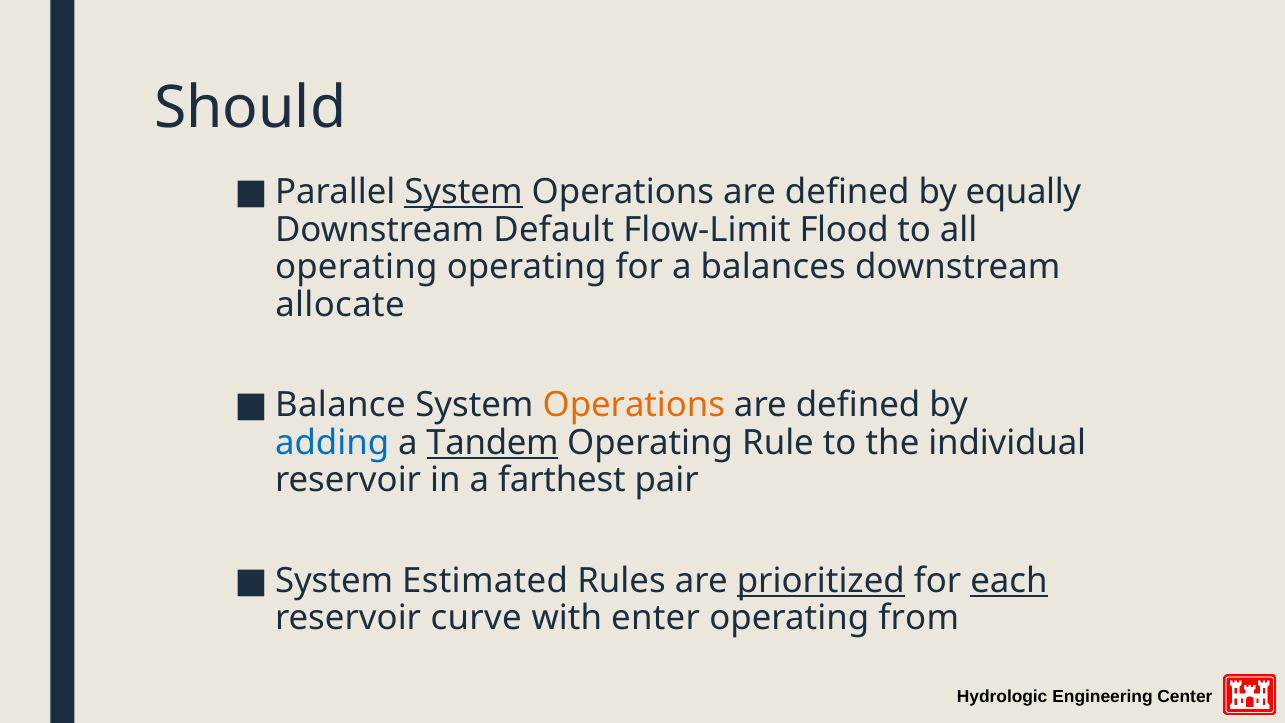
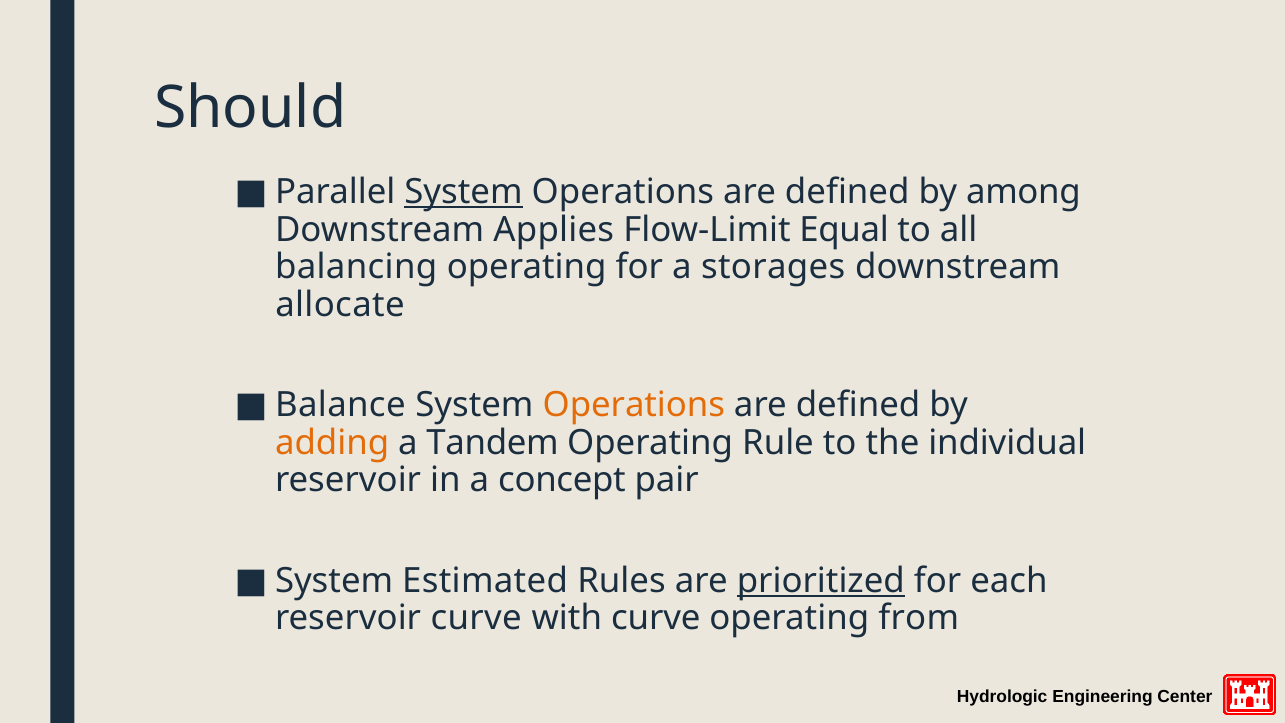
equally: equally -> among
Default: Default -> Applies
Flood: Flood -> Equal
operating at (356, 267): operating -> balancing
balances: balances -> storages
adding colour: blue -> orange
Tandem underline: present -> none
farthest: farthest -> concept
each underline: present -> none
with enter: enter -> curve
